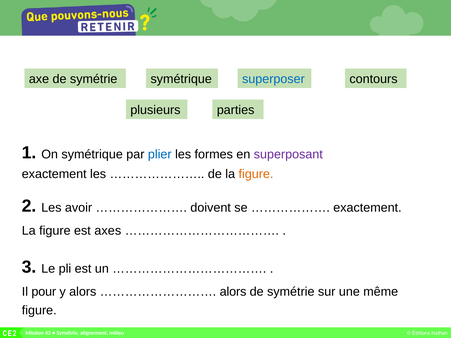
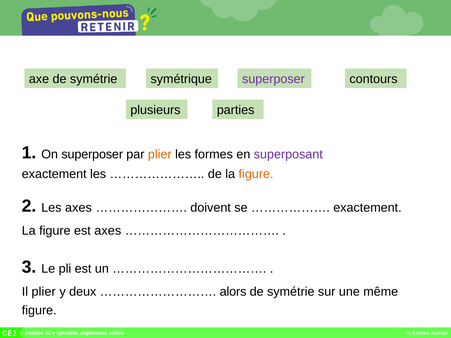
superposer at (273, 79) colour: blue -> purple
On symétrique: symétrique -> superposer
plier at (160, 154) colour: blue -> orange
Les avoir: avoir -> axes
Il pour: pour -> plier
y alors: alors -> deux
